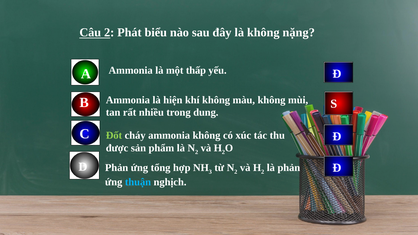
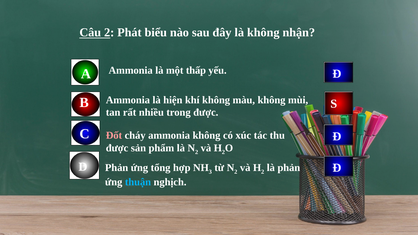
nặng: nặng -> nhận
trong dung: dung -> được
Đốt colour: light green -> pink
